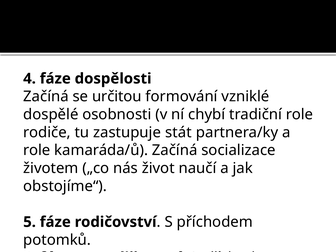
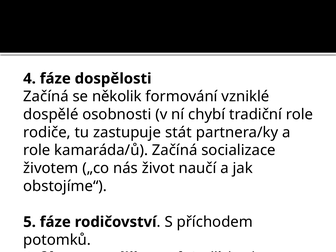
určitou: určitou -> několik
